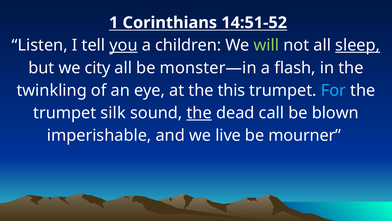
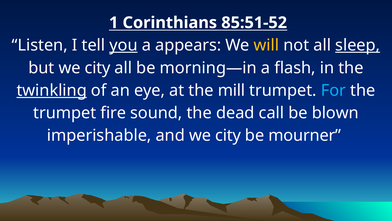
14:51-52: 14:51-52 -> 85:51-52
children: children -> appears
will colour: light green -> yellow
monster—in: monster—in -> morning—in
twinkling underline: none -> present
this: this -> mill
silk: silk -> fire
the at (199, 113) underline: present -> none
and we live: live -> city
